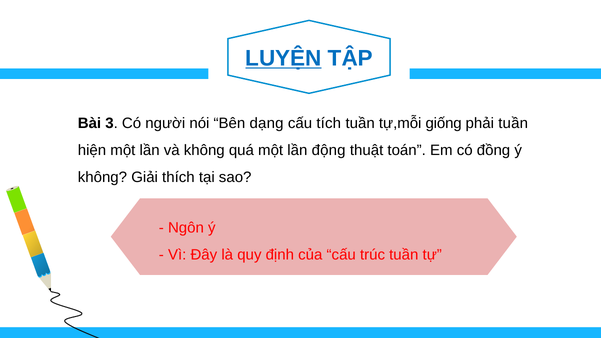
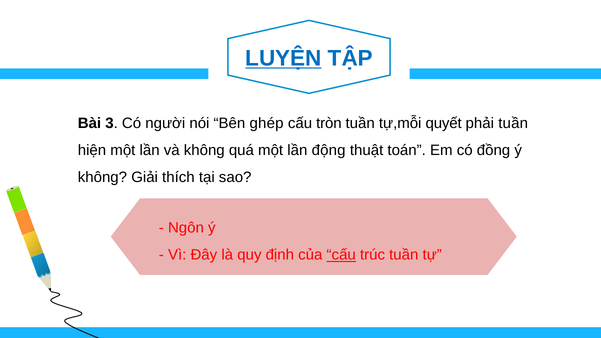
dạng: dạng -> ghép
tích: tích -> tròn
giống: giống -> quyết
cấu at (341, 255) underline: none -> present
